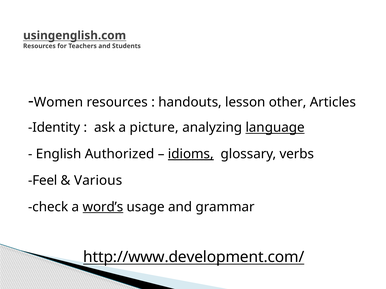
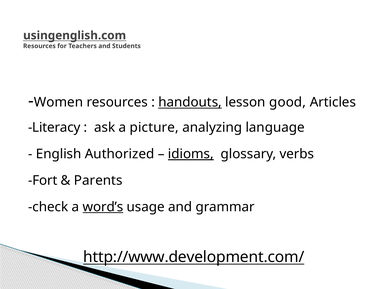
handouts underline: none -> present
other: other -> good
Identity: Identity -> Literacy
language underline: present -> none
Feel: Feel -> Fort
Various: Various -> Parents
